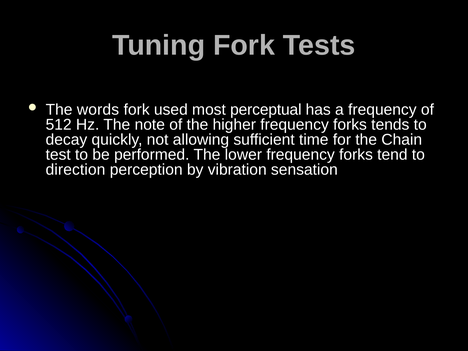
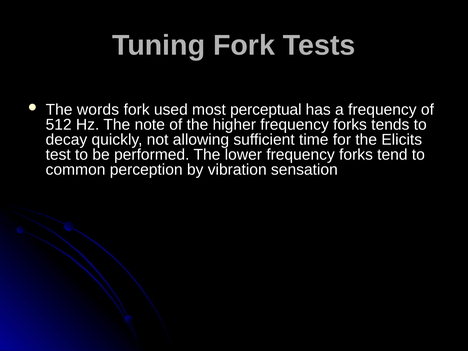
Chain: Chain -> Elicits
direction: direction -> common
